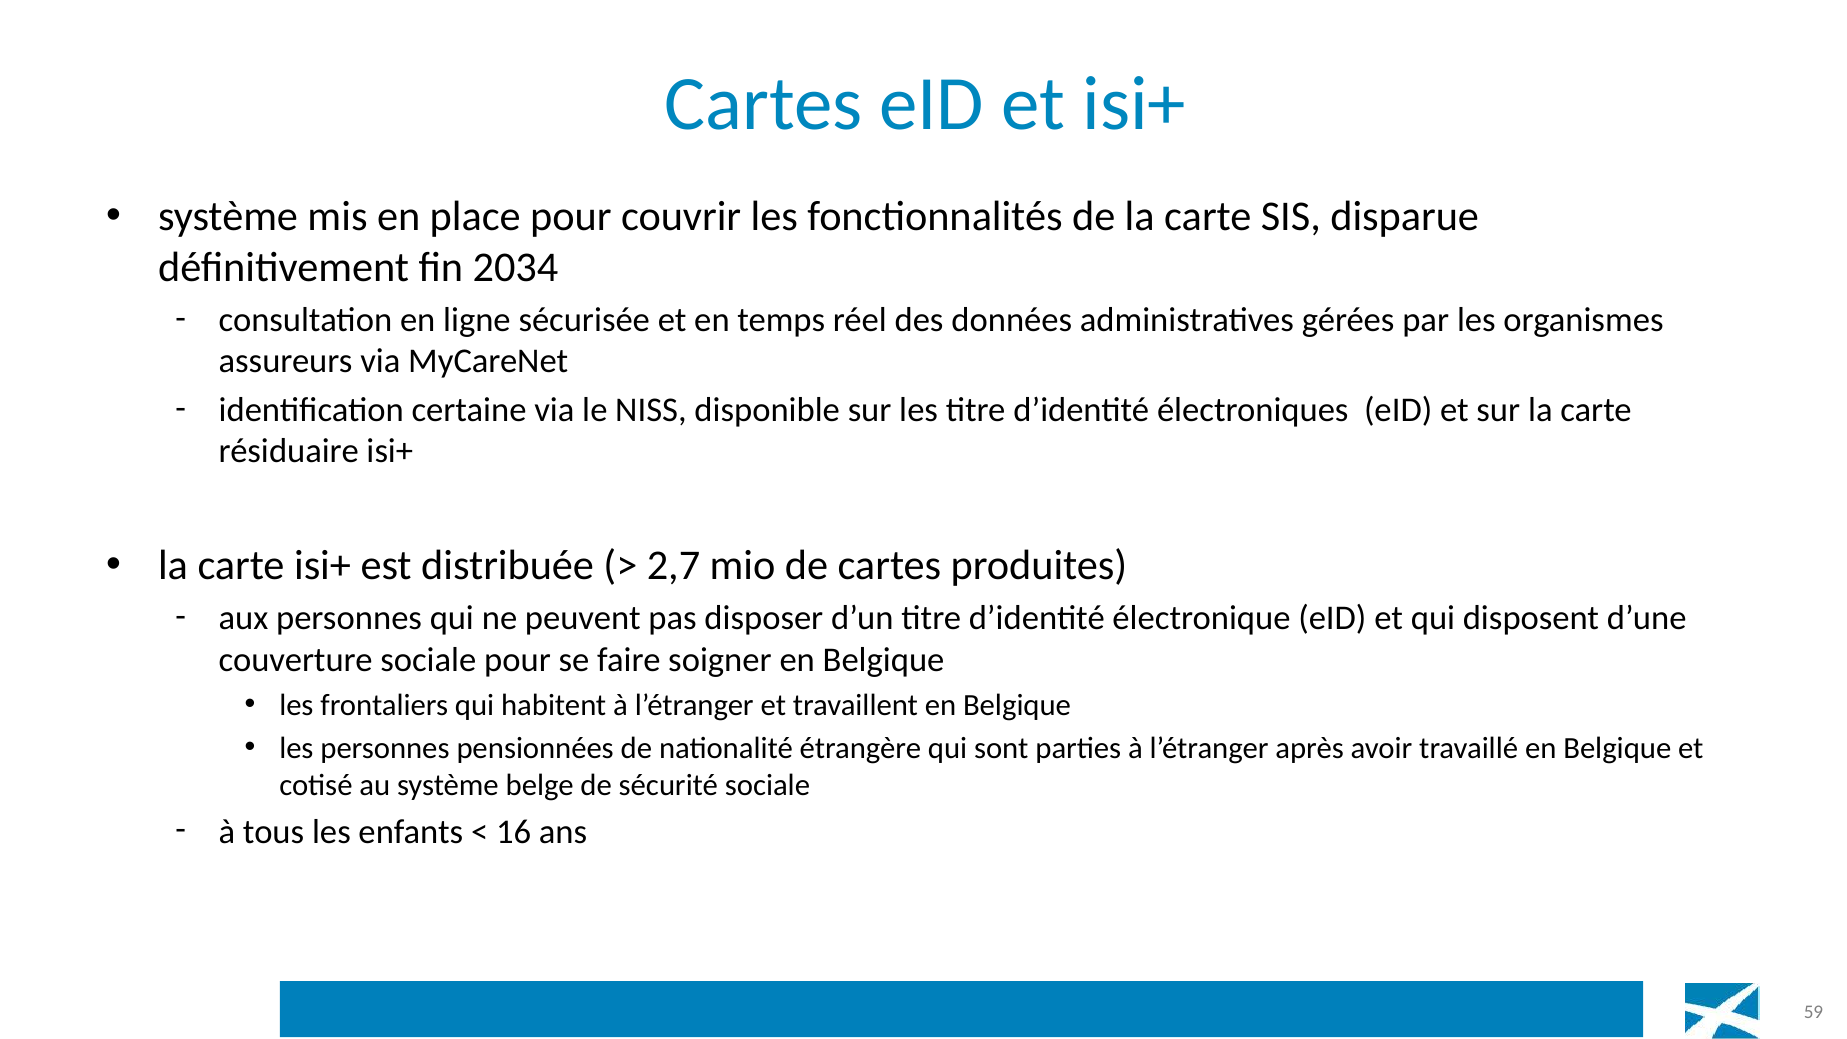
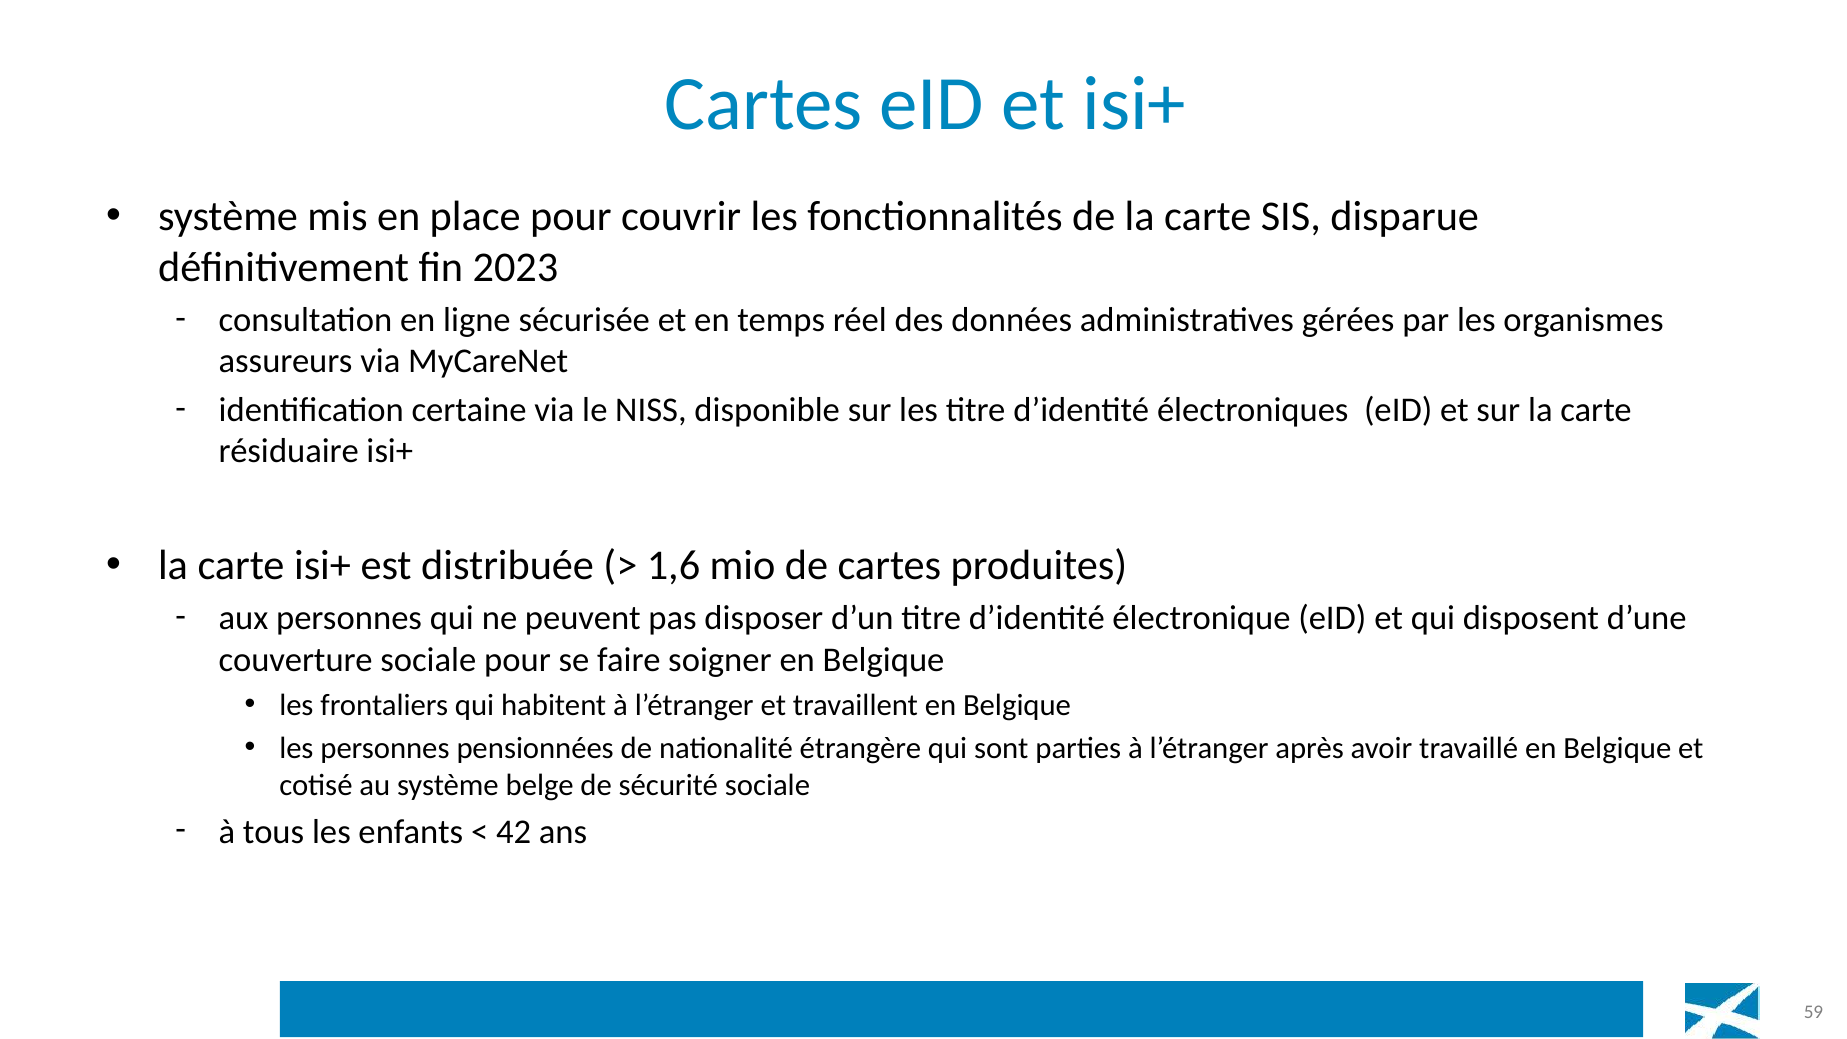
2034: 2034 -> 2023
2,7: 2,7 -> 1,6
16: 16 -> 42
